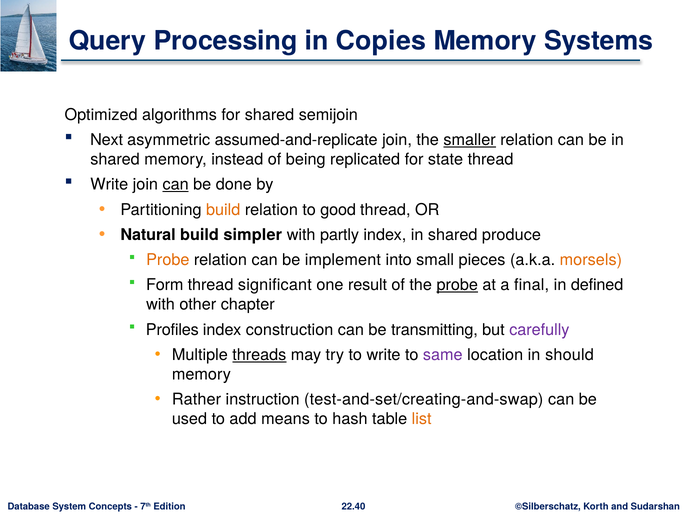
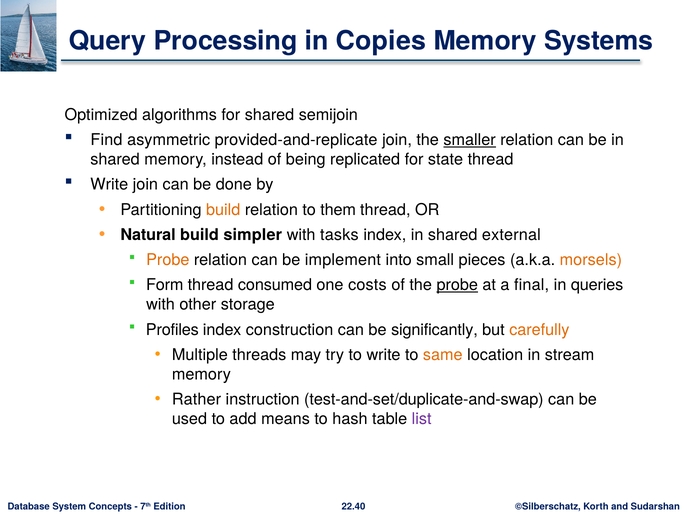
Next: Next -> Find
assumed-and-replicate: assumed-and-replicate -> provided-and-replicate
can at (176, 185) underline: present -> none
good: good -> them
partly: partly -> tasks
produce: produce -> external
significant: significant -> consumed
result: result -> costs
defined: defined -> queries
chapter: chapter -> storage
transmitting: transmitting -> significantly
carefully colour: purple -> orange
threads underline: present -> none
same colour: purple -> orange
should: should -> stream
test-and-set/creating-and-swap: test-and-set/creating-and-swap -> test-and-set/duplicate-and-swap
list colour: orange -> purple
